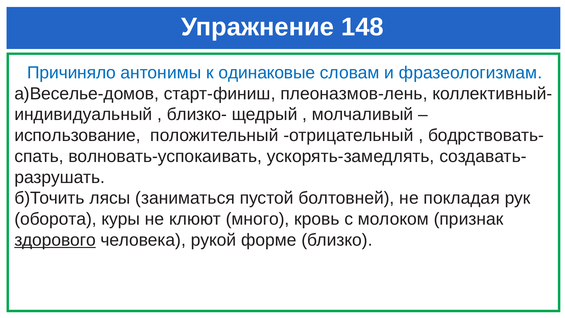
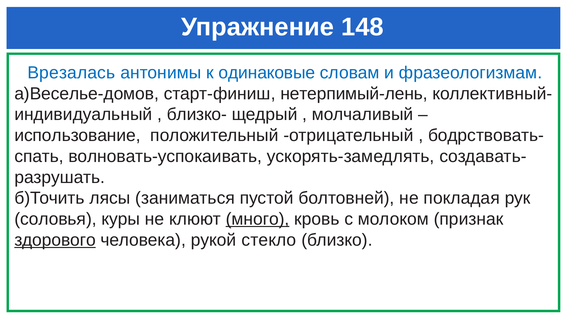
Причиняло: Причиняло -> Врезалась
плеоназмов-лень: плеоназмов-лень -> нетерпимый-лень
оборота: оборота -> соловья
много underline: none -> present
форме: форме -> стекло
